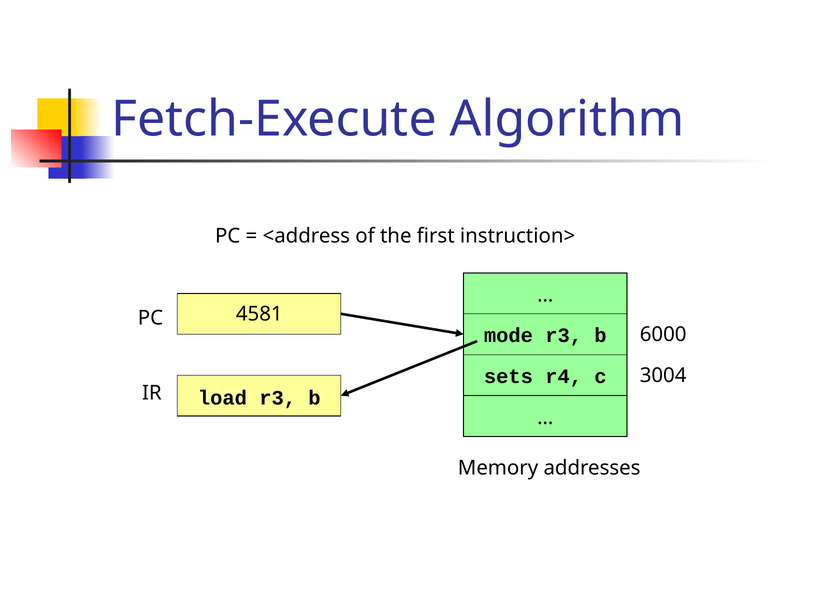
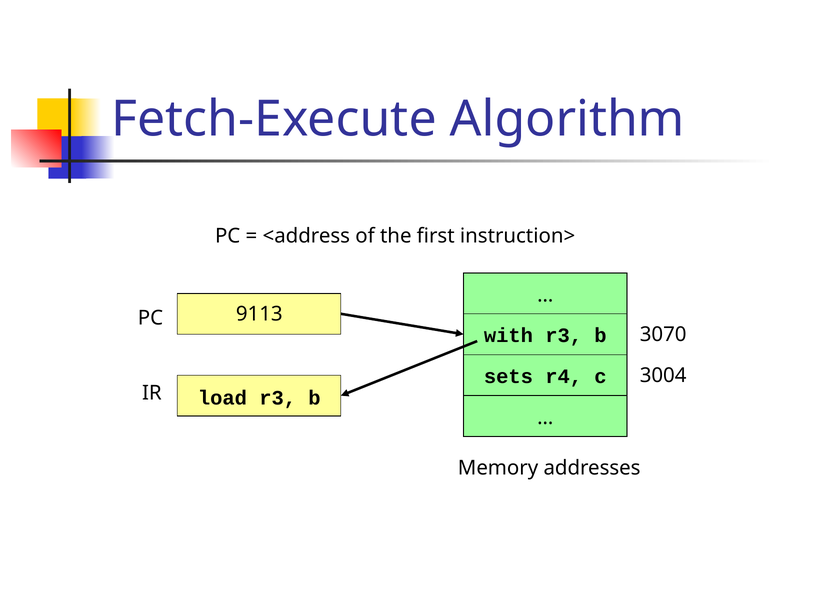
4581: 4581 -> 9113
mode: mode -> with
6000: 6000 -> 3070
